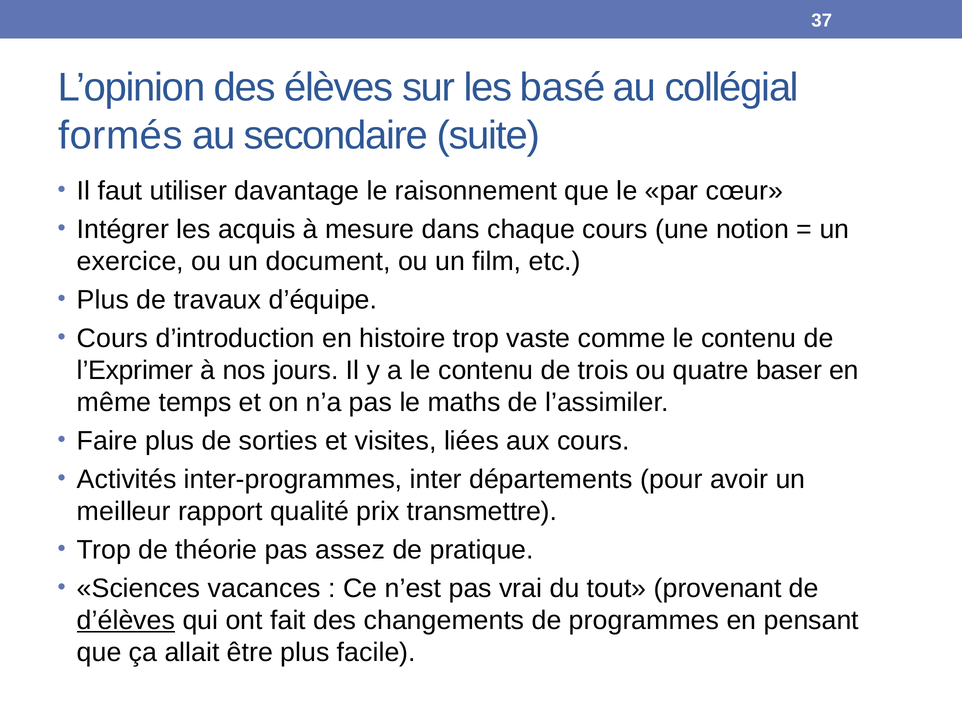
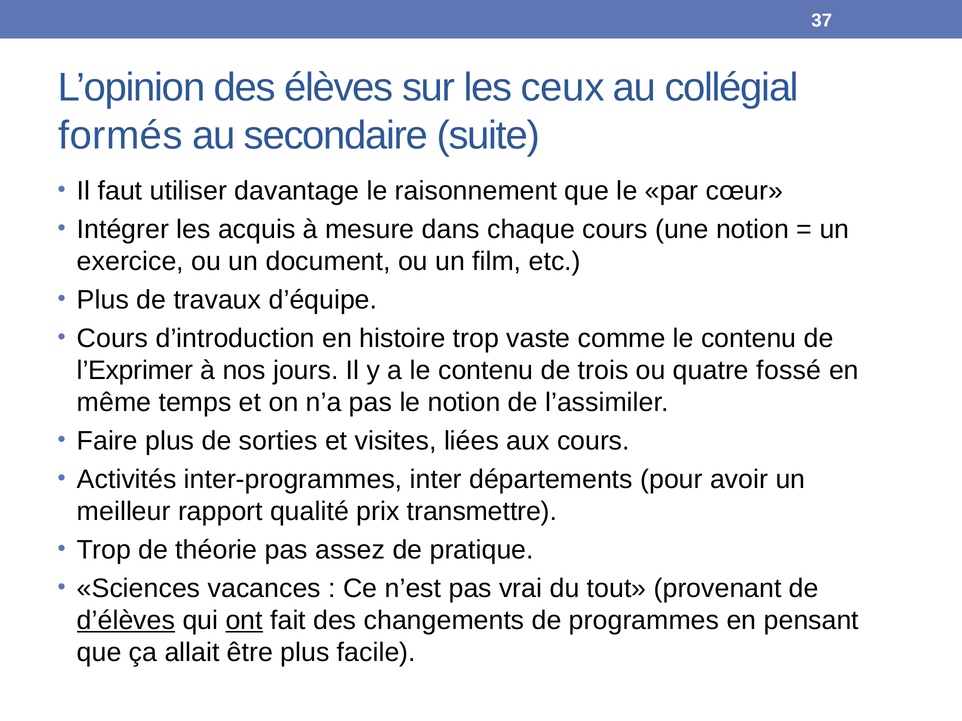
basé: basé -> ceux
baser: baser -> fossé
le maths: maths -> notion
ont underline: none -> present
